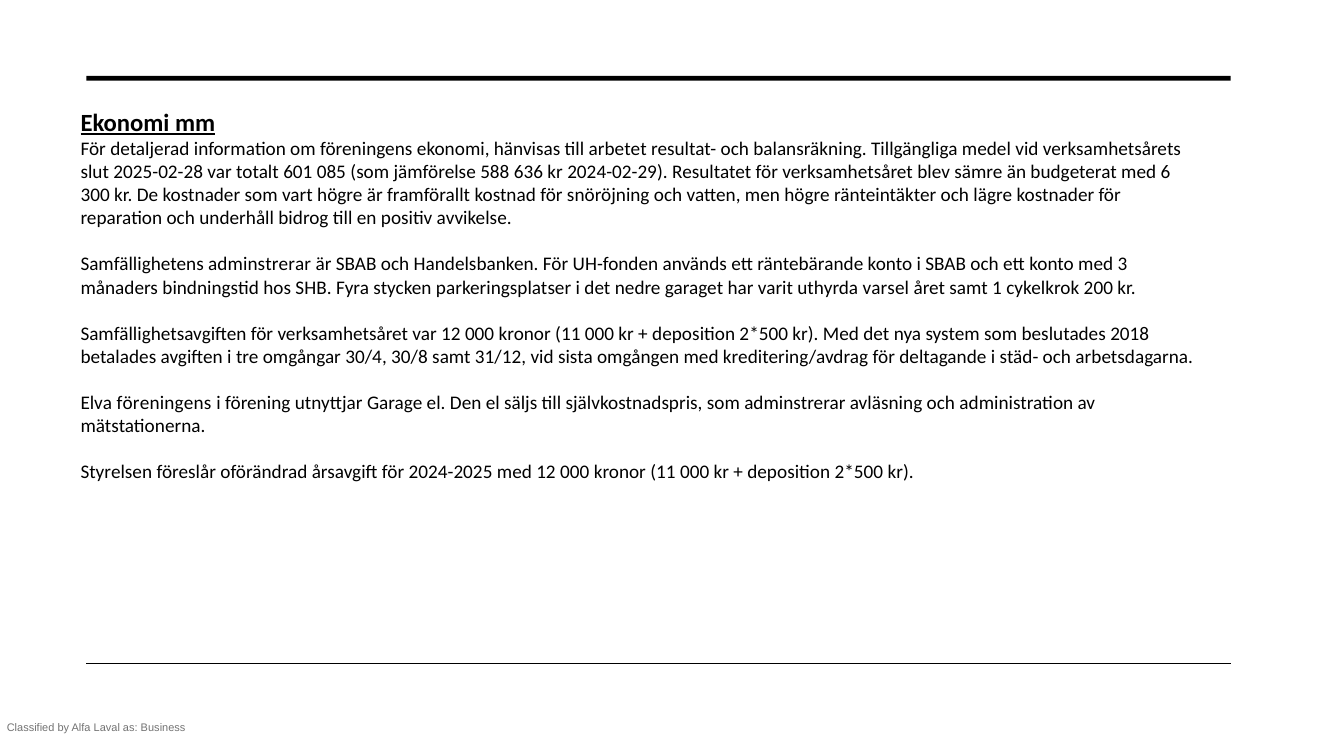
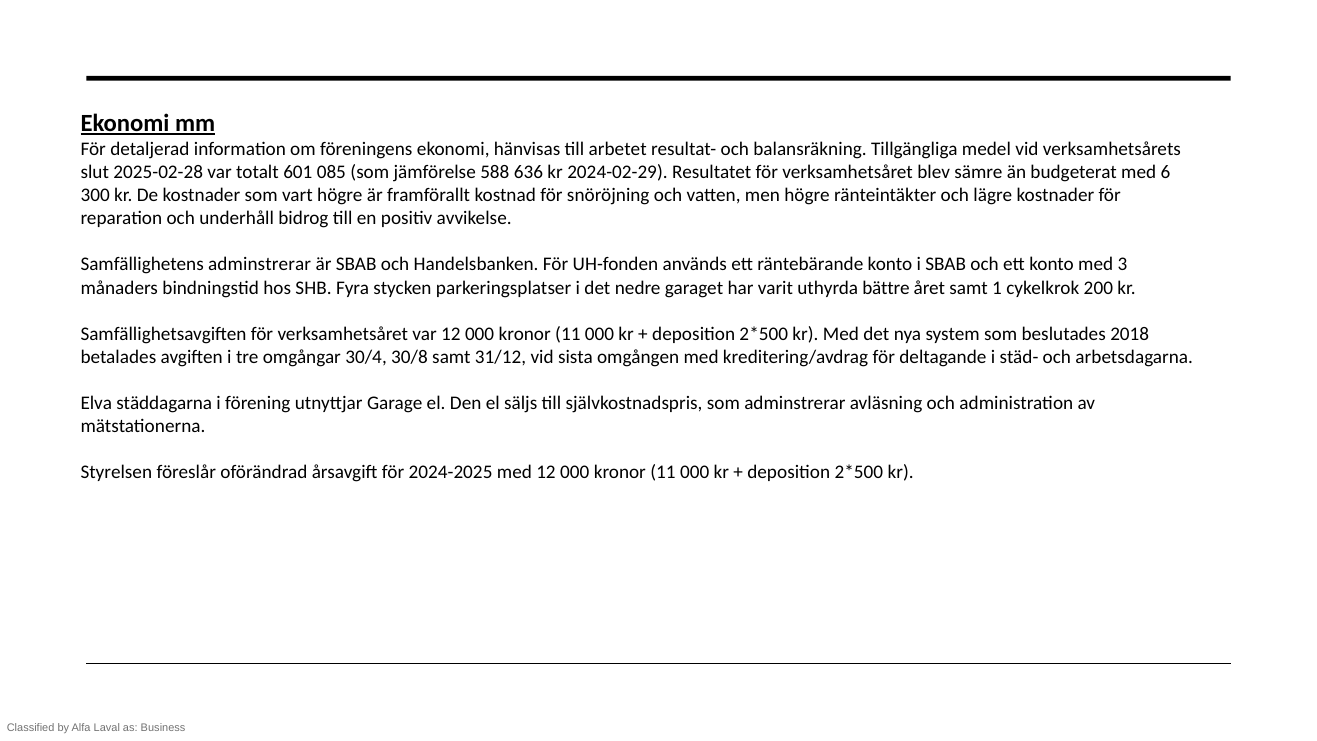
varsel: varsel -> bättre
Elva föreningens: föreningens -> städdagarna
